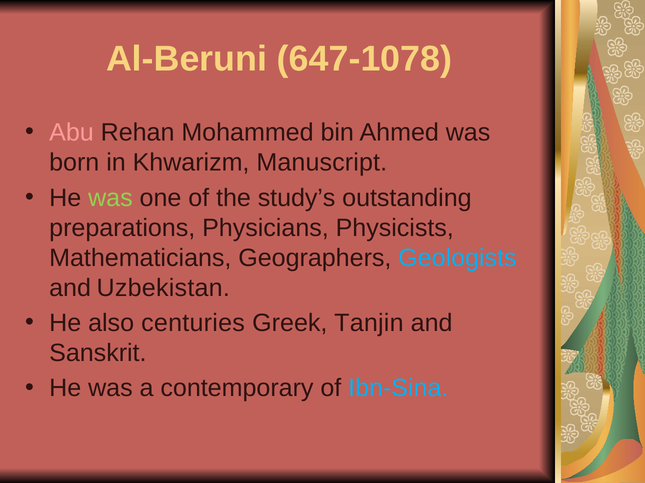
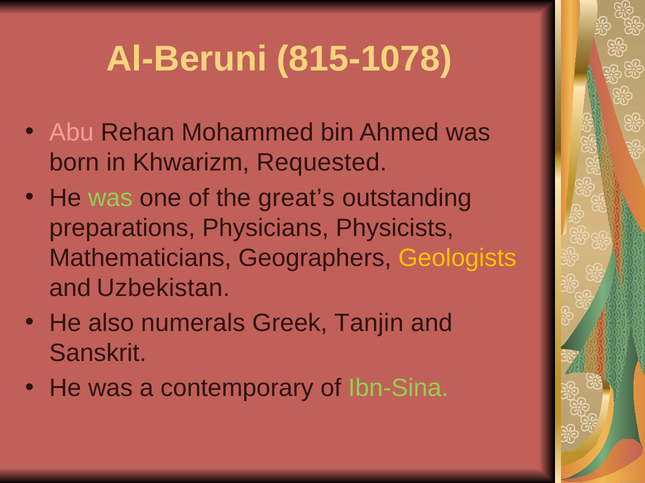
647-1078: 647-1078 -> 815-1078
Manuscript: Manuscript -> Requested
study’s: study’s -> great’s
Geologists colour: light blue -> yellow
centuries: centuries -> numerals
Ibn-Sina colour: light blue -> light green
